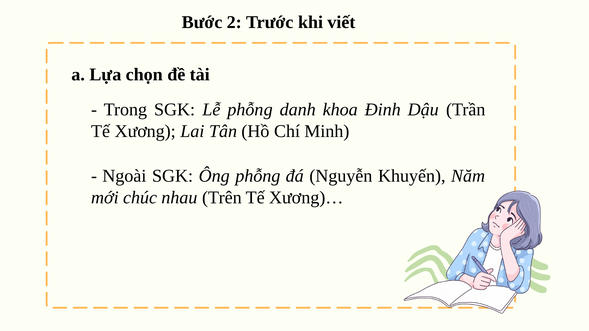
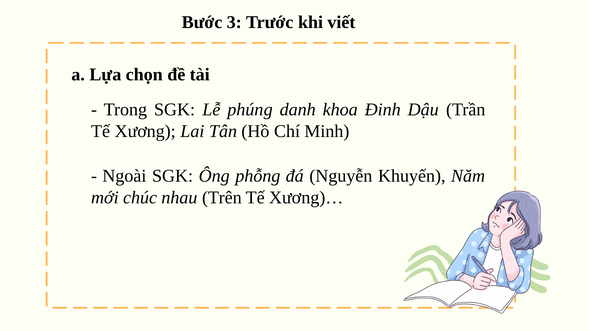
2: 2 -> 3
Lễ phỗng: phỗng -> phúng
